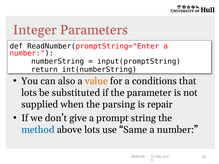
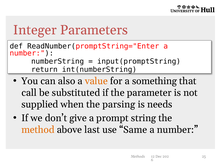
conditions: conditions -> something
lots at (29, 93): lots -> call
repair: repair -> needs
method colour: blue -> orange
above lots: lots -> last
